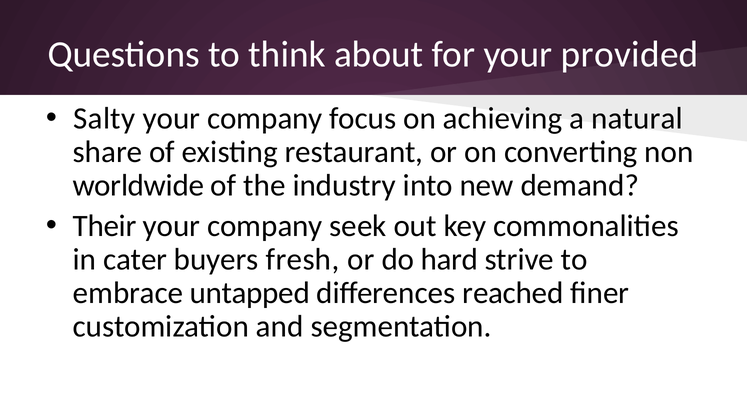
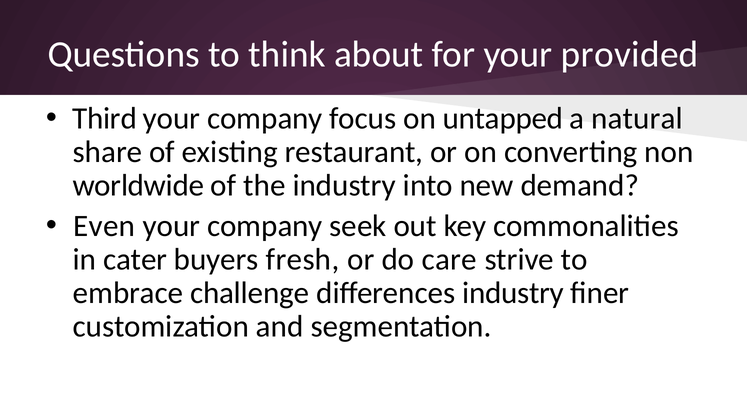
Salty: Salty -> Third
achieving: achieving -> untapped
Their: Their -> Even
hard: hard -> care
untapped: untapped -> challenge
differences reached: reached -> industry
